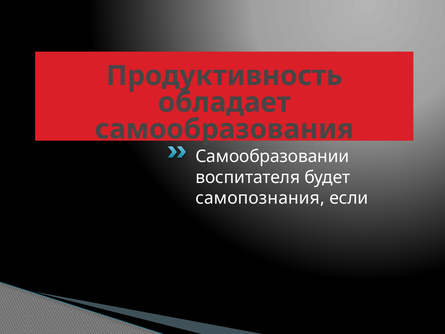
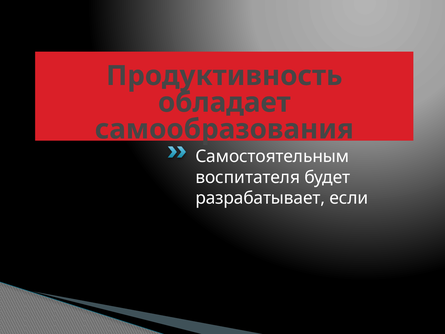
Самообразовании: Самообразовании -> Самостоятельным
самопознания: самопознания -> разрабатывает
